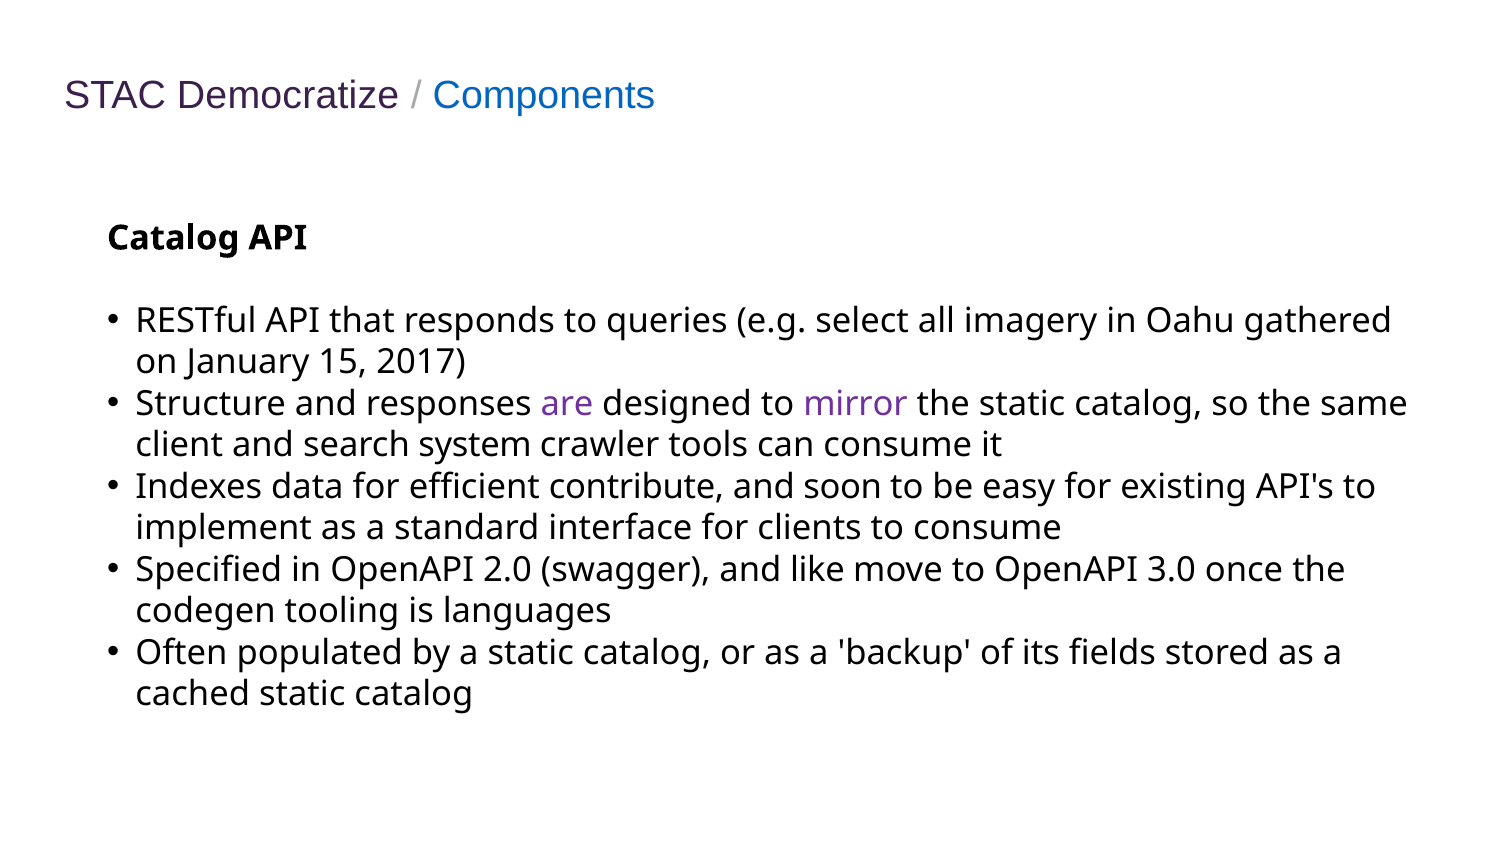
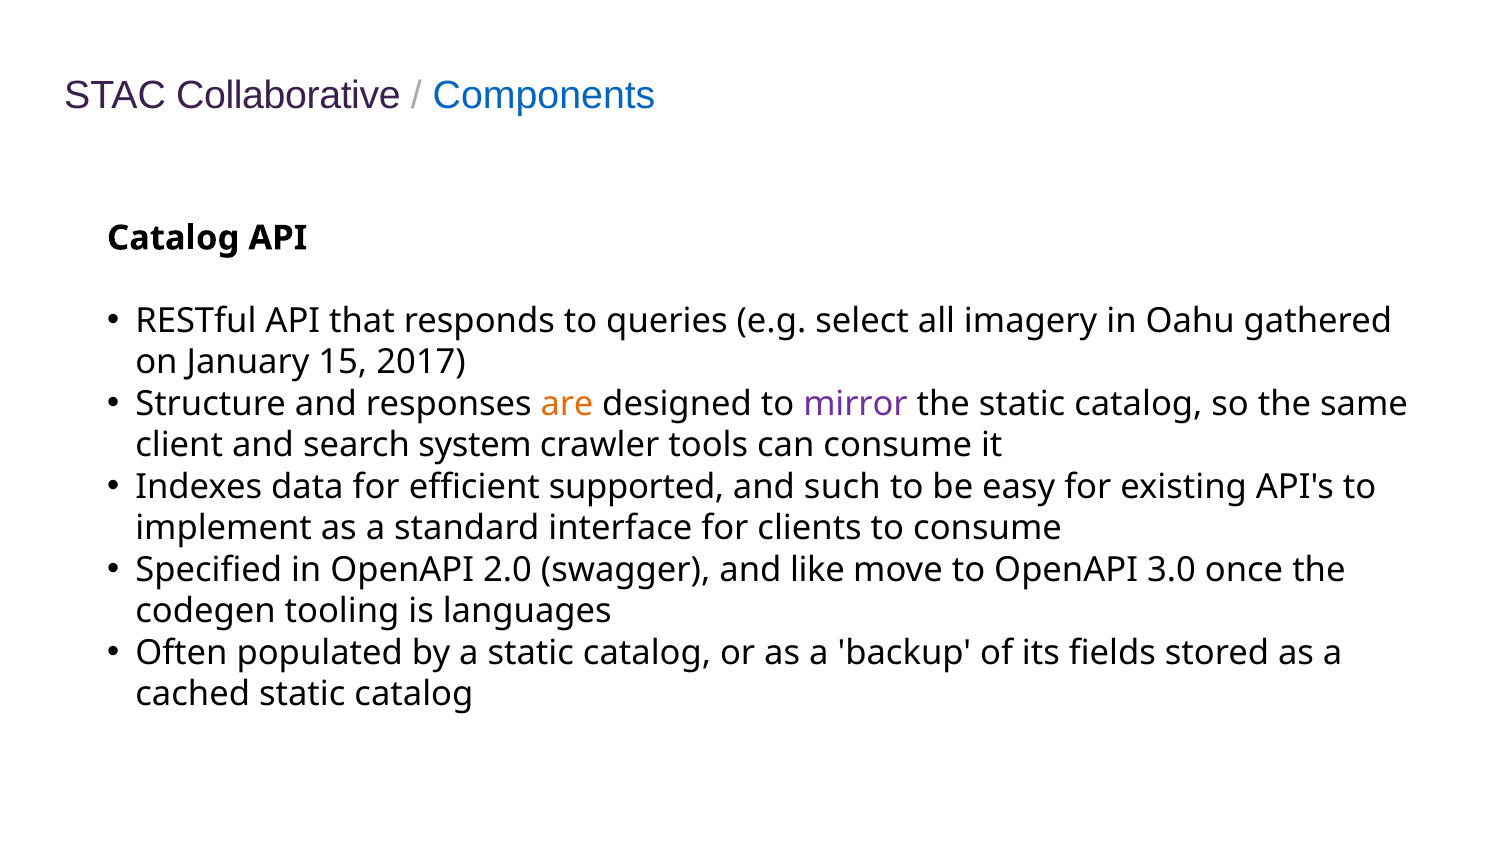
Democratize: Democratize -> Collaborative
are colour: purple -> orange
contribute: contribute -> supported
soon: soon -> such
